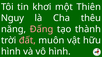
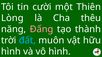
khơi: khơi -> cười
Nguy: Nguy -> Lòng
đất colour: pink -> light blue
